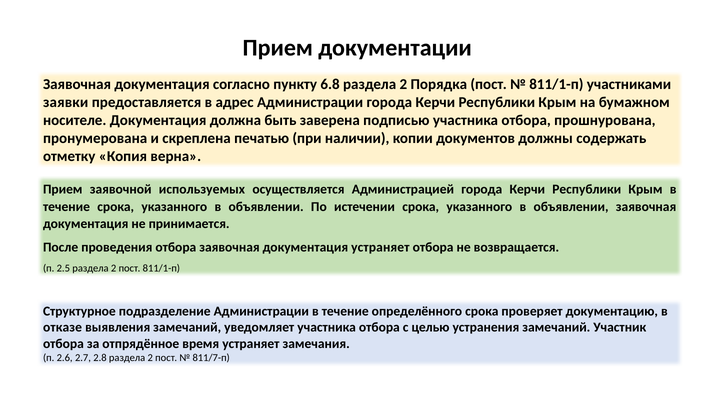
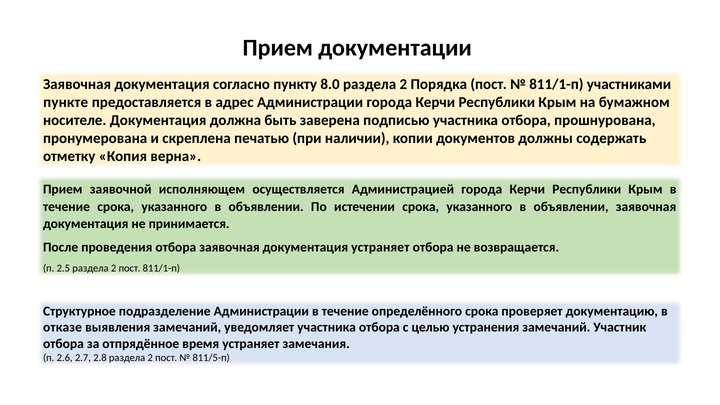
6.8: 6.8 -> 8.0
заявки: заявки -> пункте
используемых: используемых -> исполняющем
811/7-п: 811/7-п -> 811/5-п
